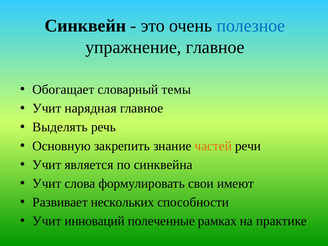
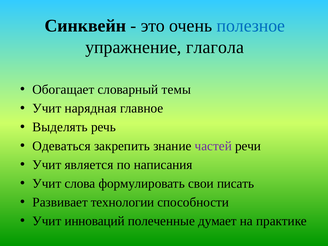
упражнение главное: главное -> глагола
Основную: Основную -> Одеваться
частей colour: orange -> purple
синквейна: синквейна -> написания
имеют: имеют -> писать
нескольких: нескольких -> технологии
рамках: рамках -> думает
